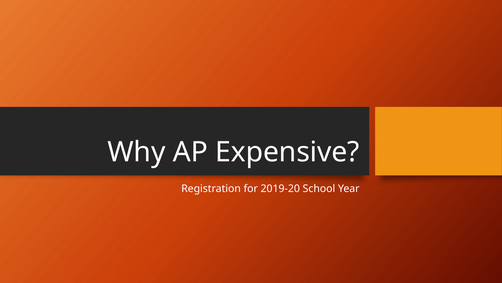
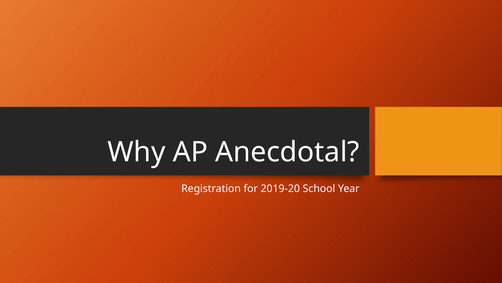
Expensive: Expensive -> Anecdotal
